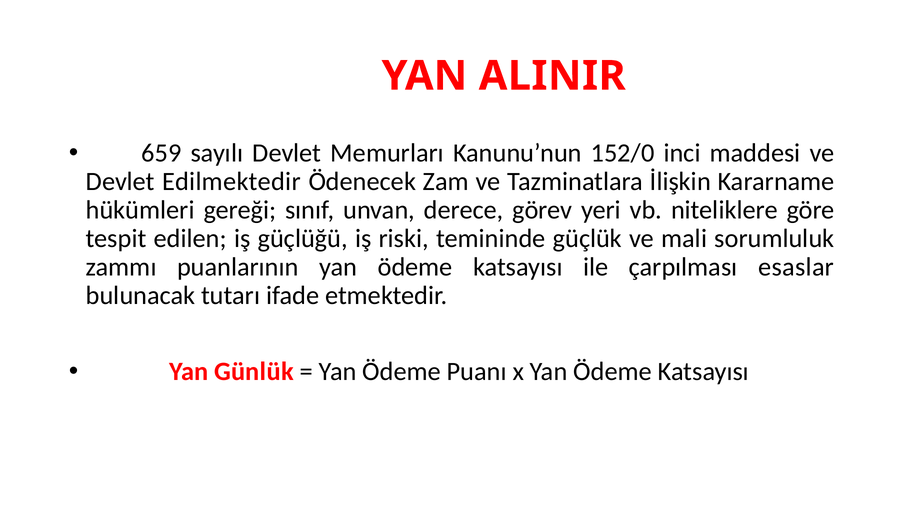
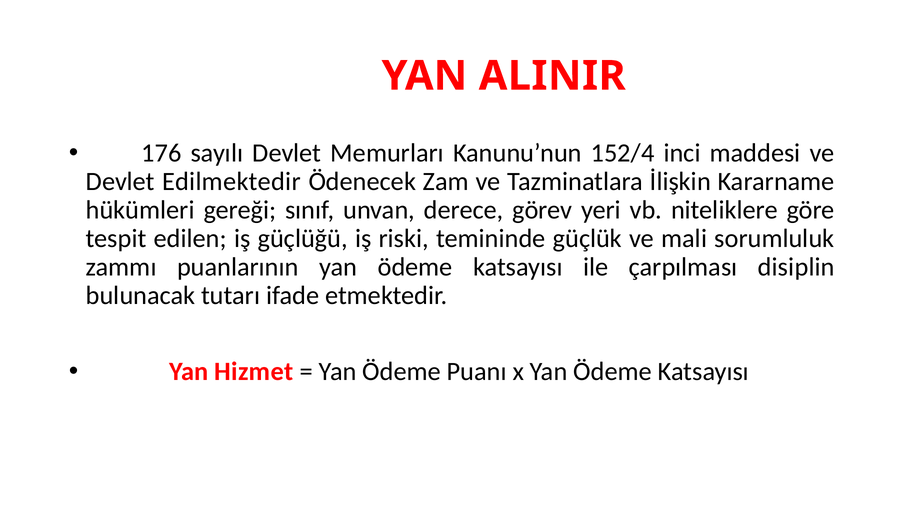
659: 659 -> 176
152/0: 152/0 -> 152/4
esaslar: esaslar -> disiplin
Günlük: Günlük -> Hizmet
